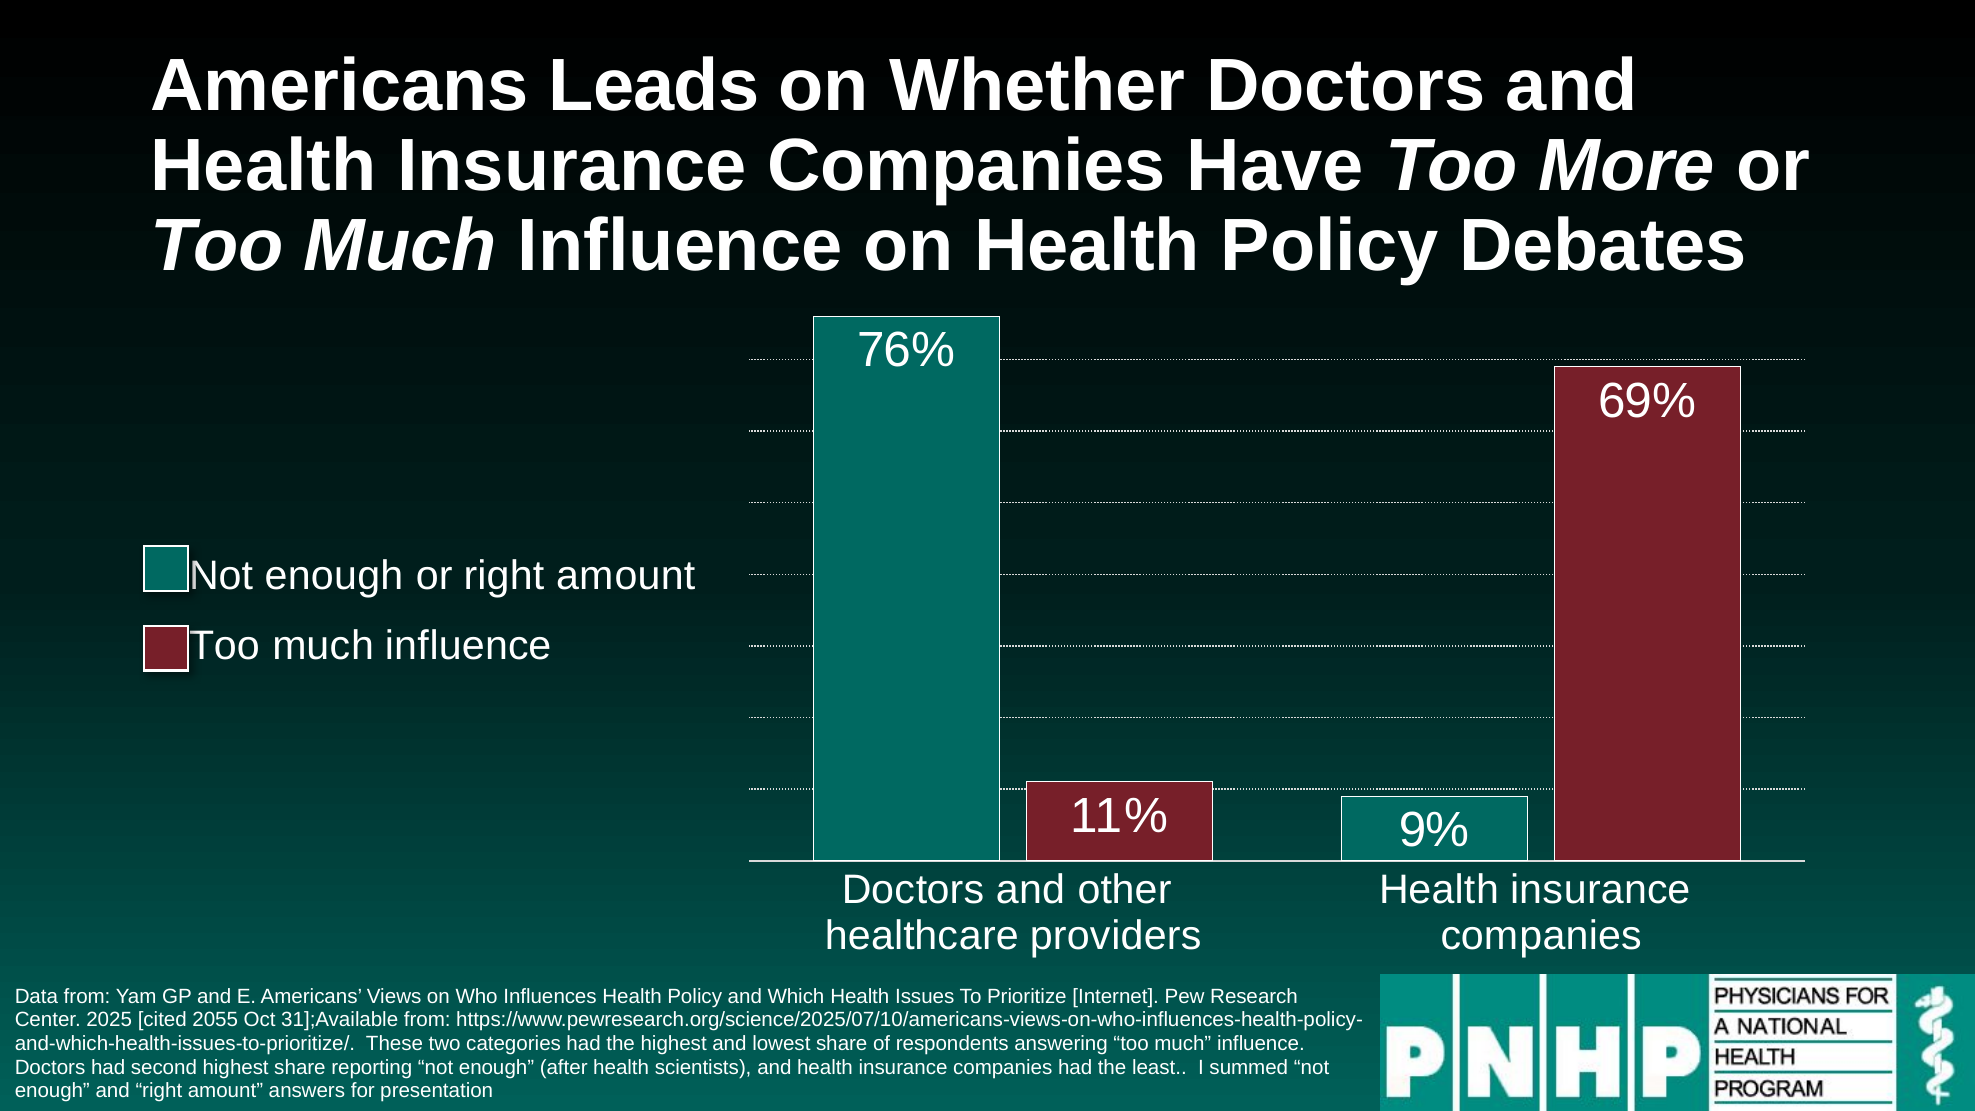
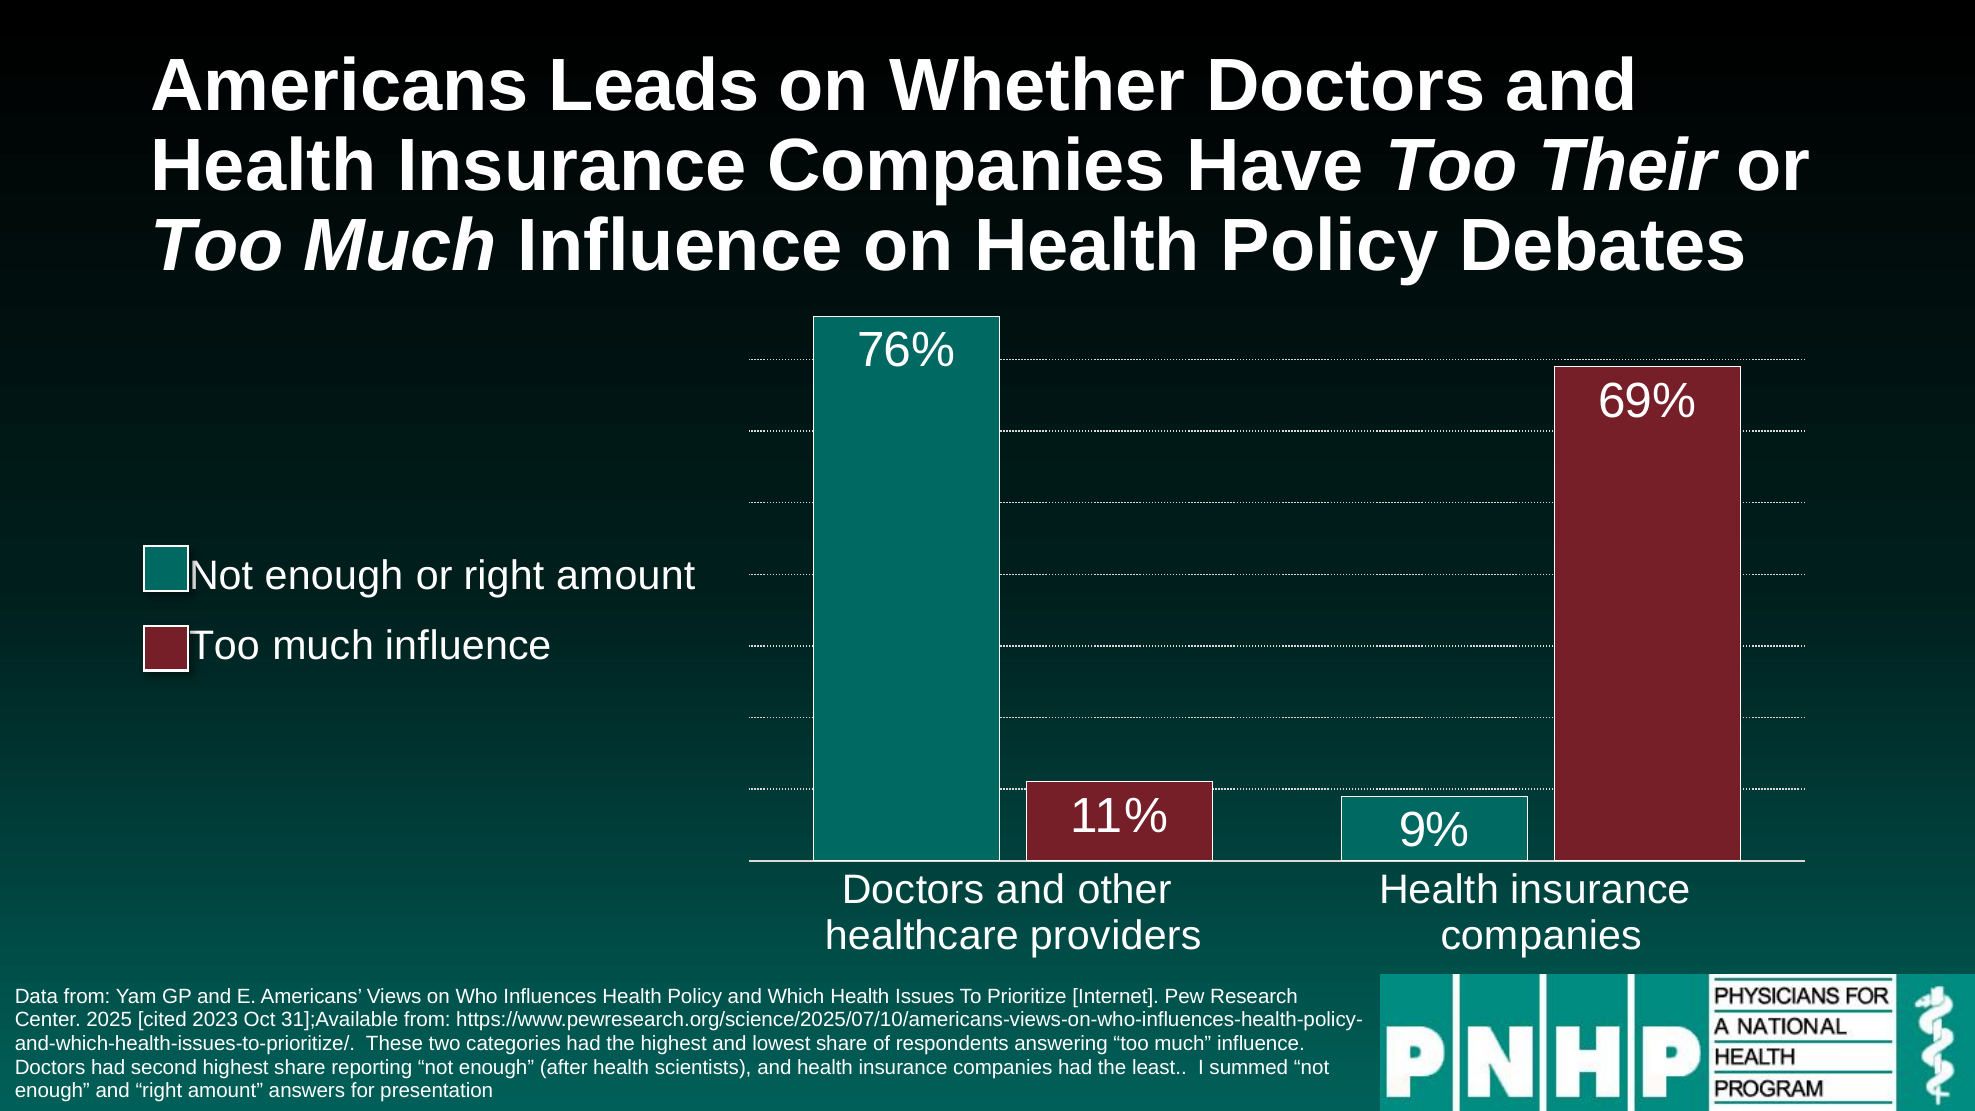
More: More -> Their
2055: 2055 -> 2023
